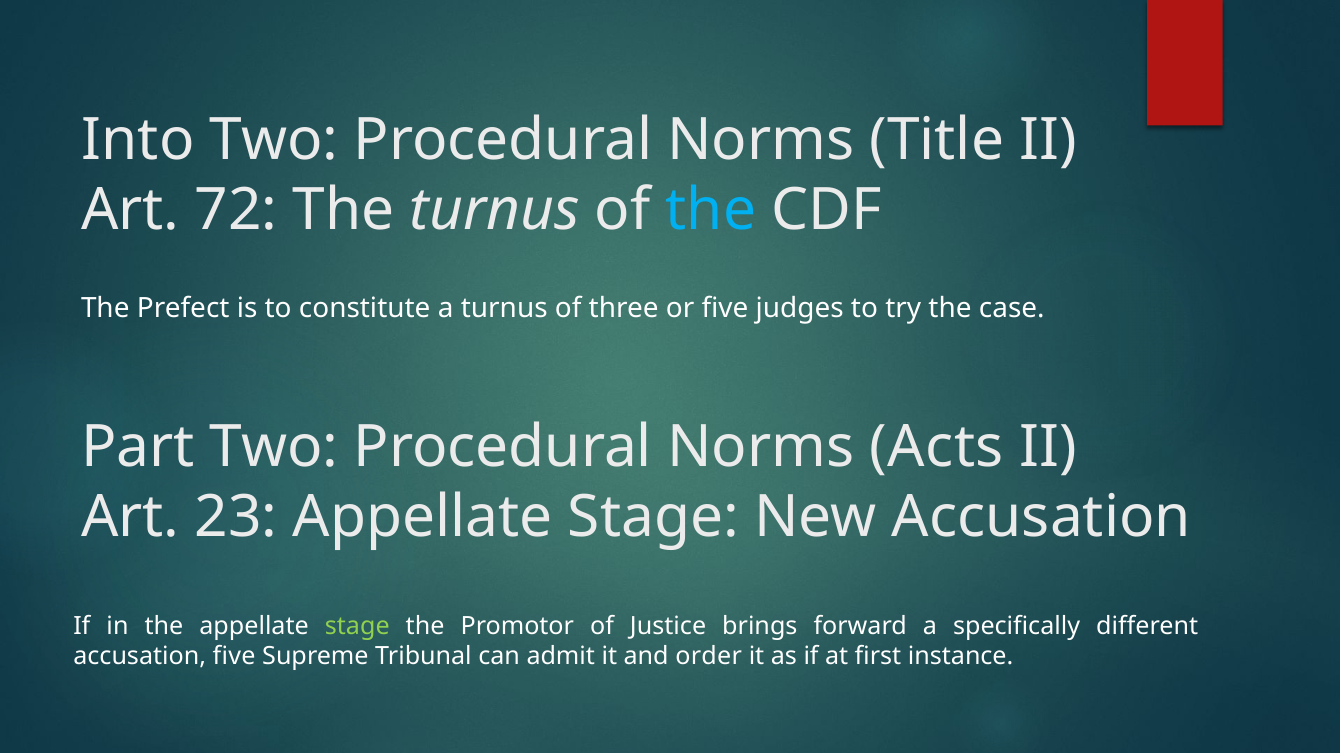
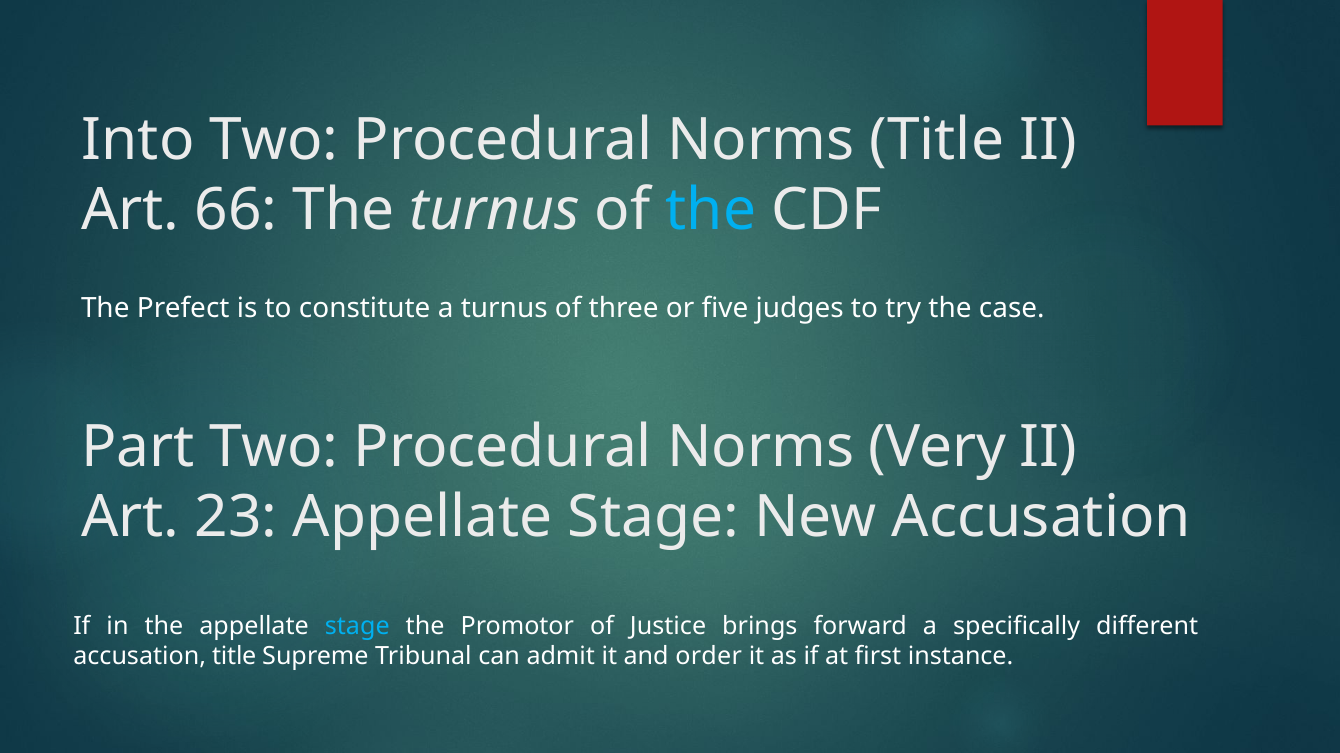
72: 72 -> 66
Acts: Acts -> Very
stage at (357, 627) colour: light green -> light blue
accusation five: five -> title
